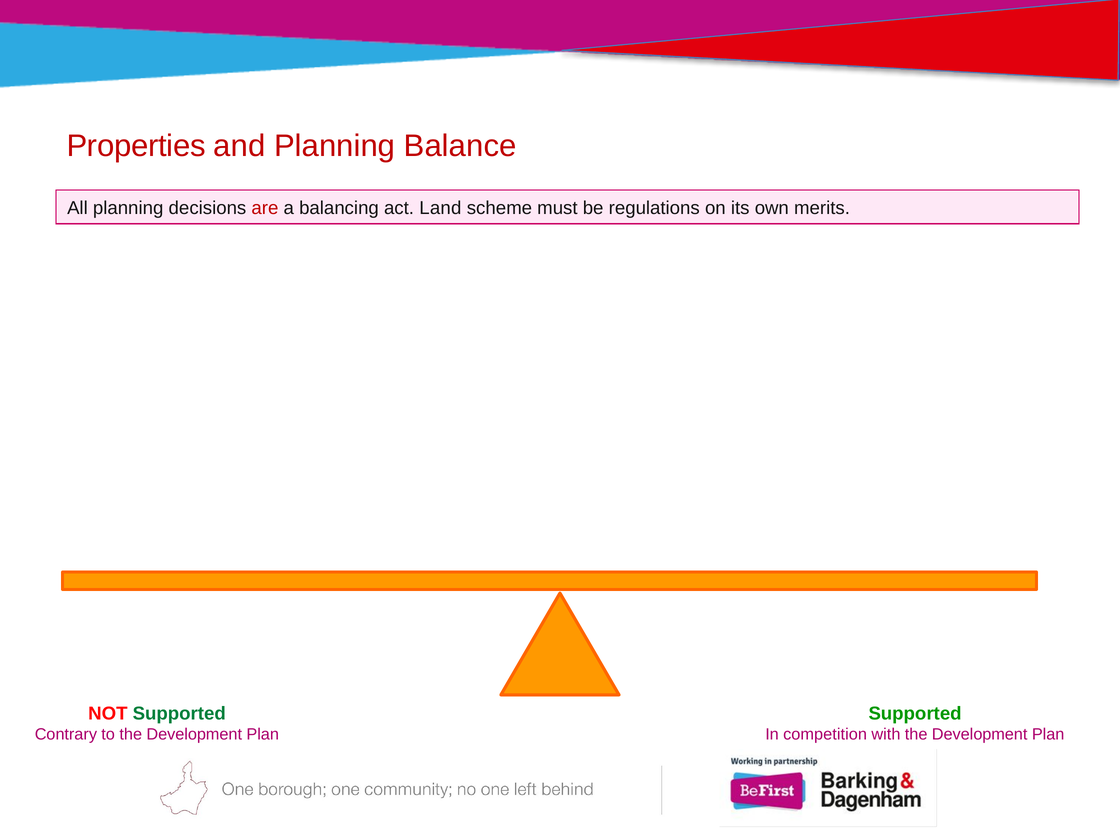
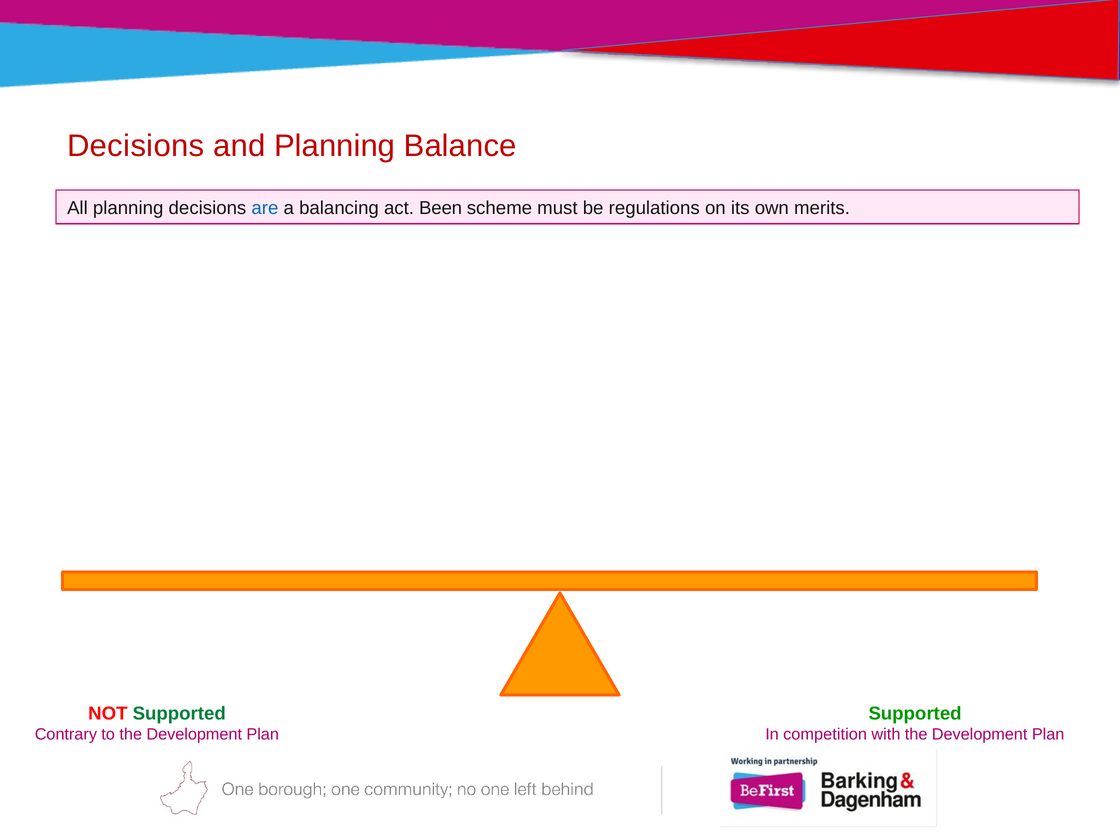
Properties at (136, 146): Properties -> Decisions
are colour: red -> blue
Land: Land -> Been
